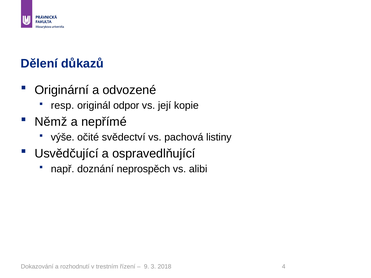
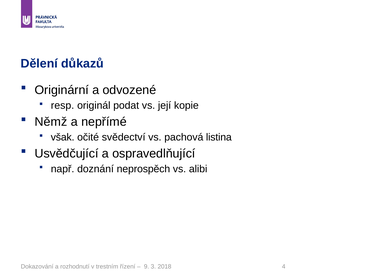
odpor: odpor -> podat
výše: výše -> však
listiny: listiny -> listina
